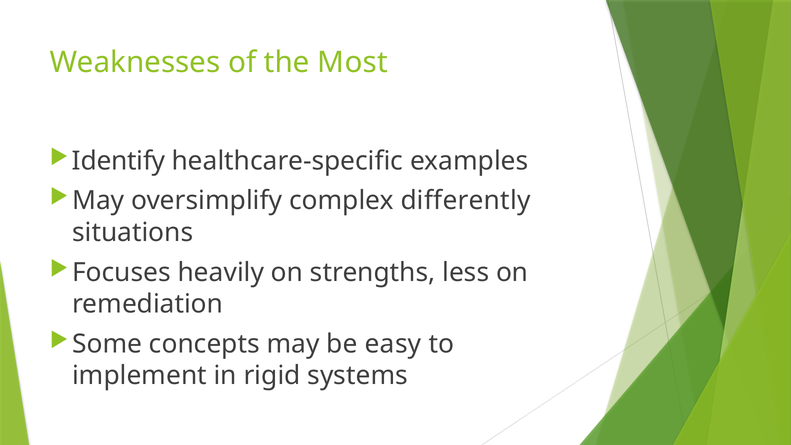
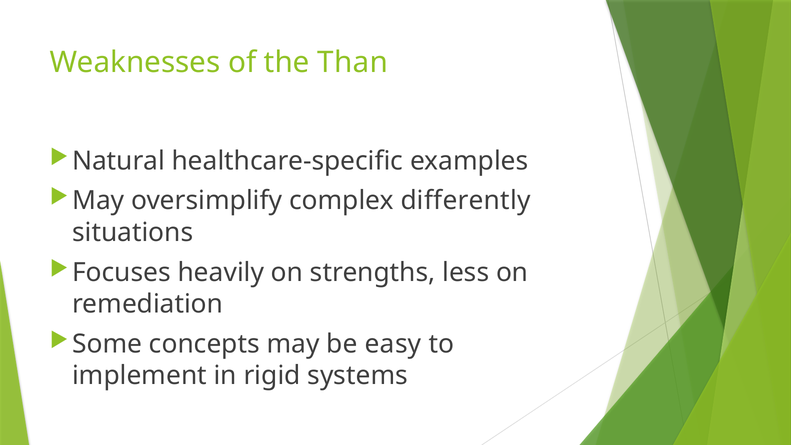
Most: Most -> Than
Identify: Identify -> Natural
